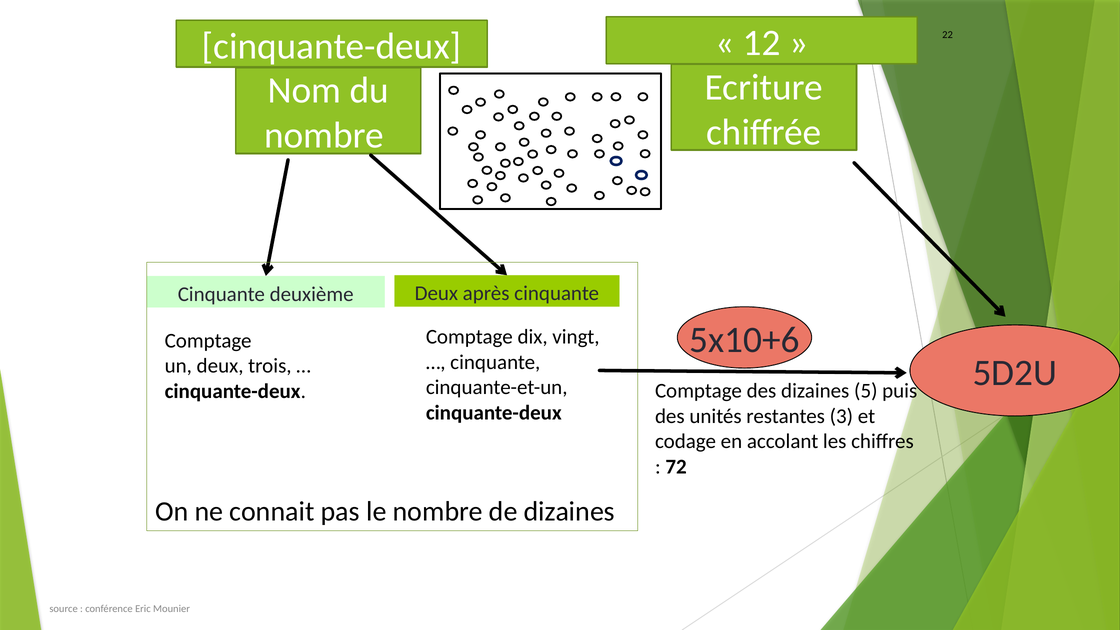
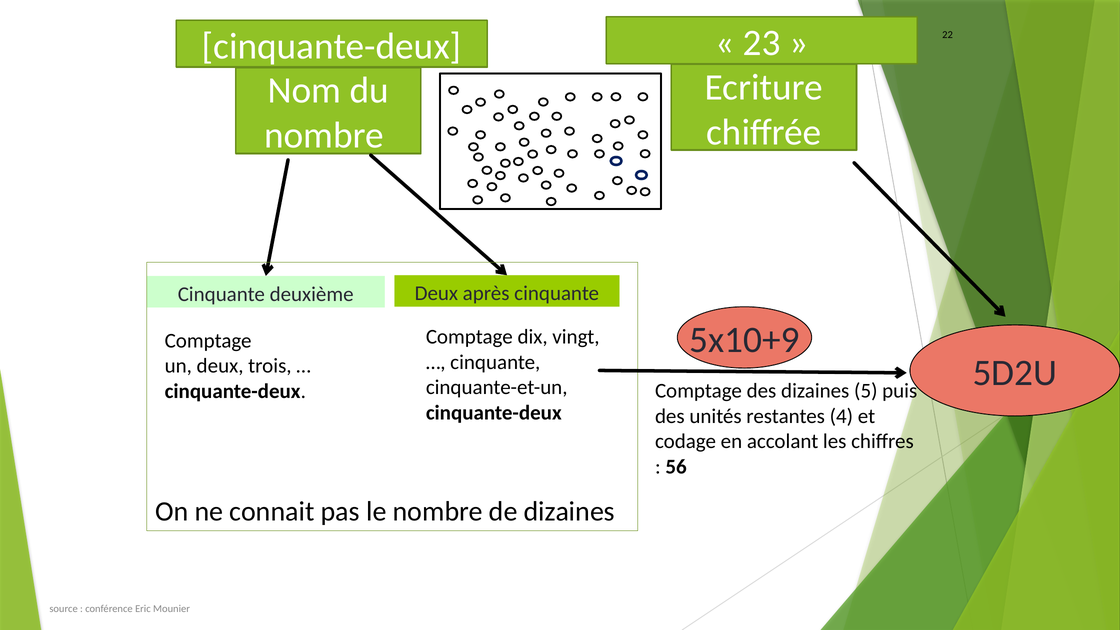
12: 12 -> 23
5x10+6: 5x10+6 -> 5x10+9
3: 3 -> 4
72: 72 -> 56
